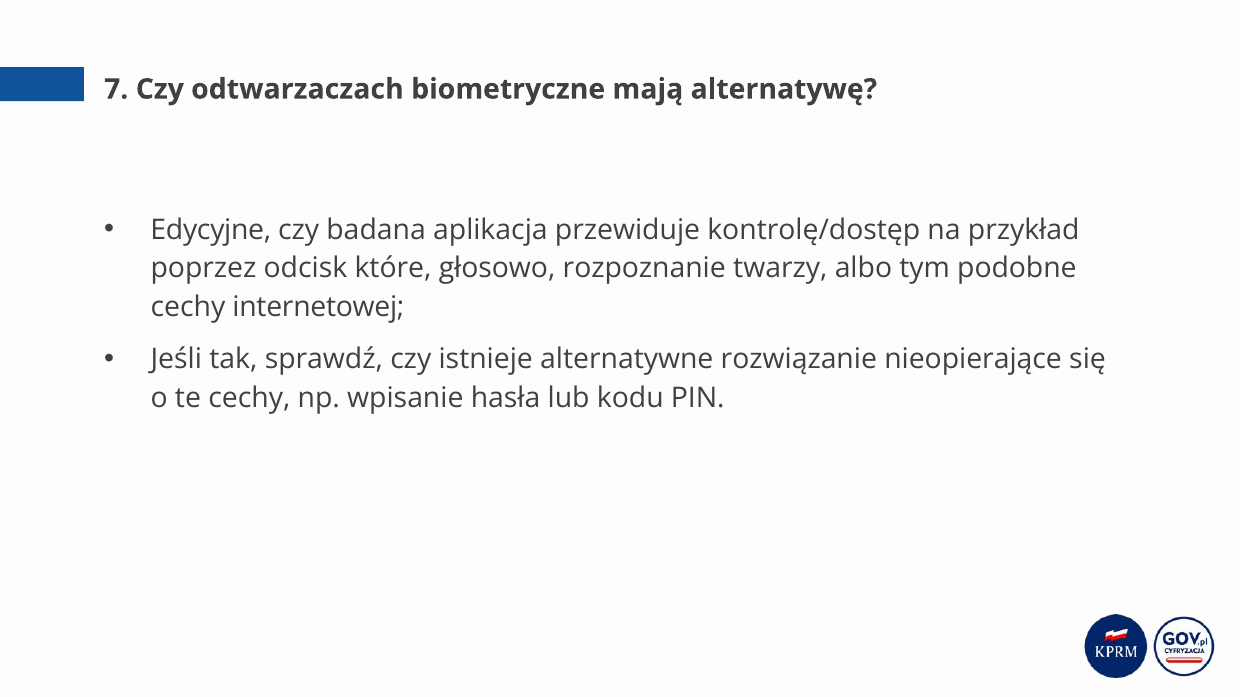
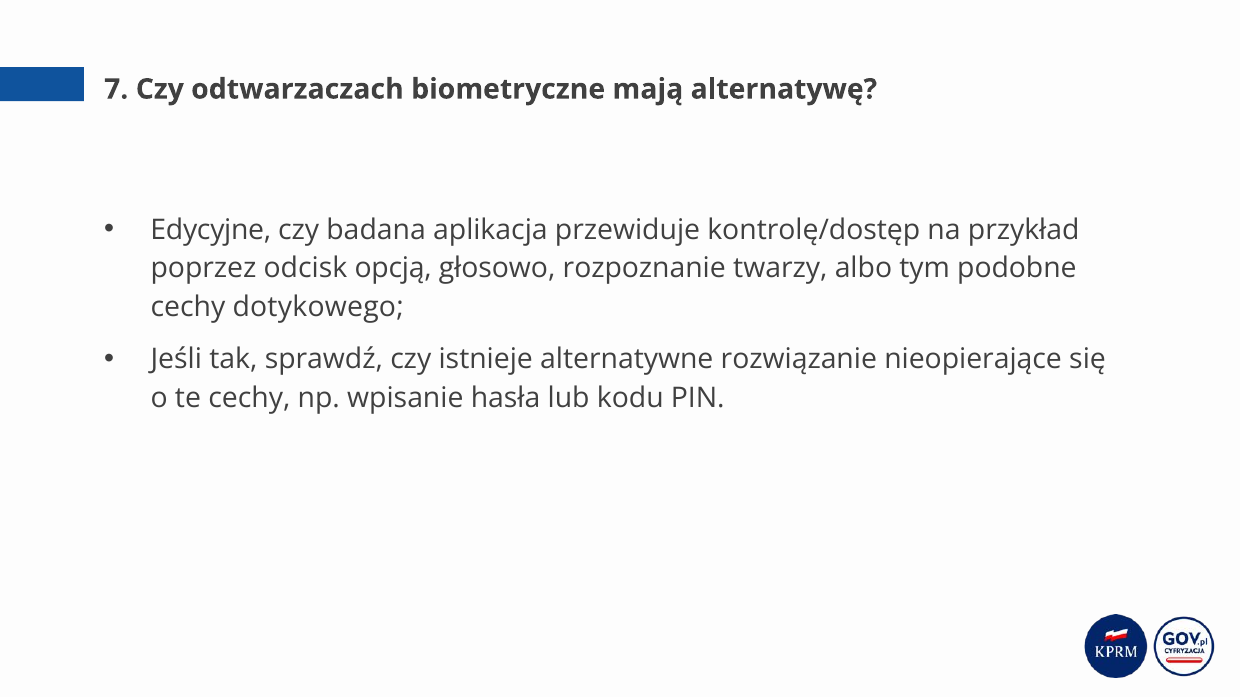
które: które -> opcją
internetowej: internetowej -> dotykowego
